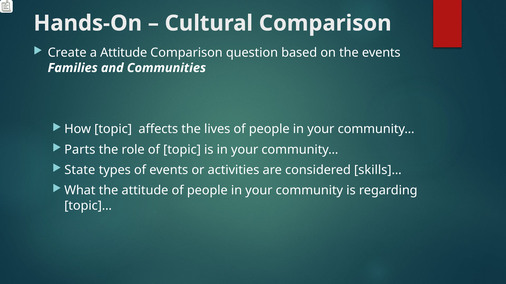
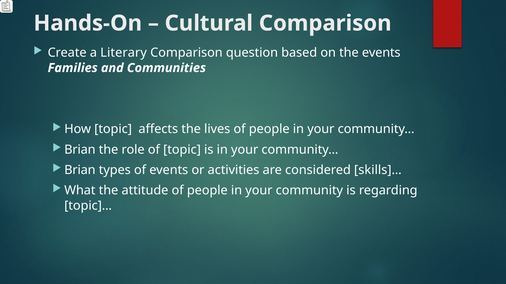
a Attitude: Attitude -> Literary
Parts at (80, 150): Parts -> Brian
State at (80, 170): State -> Brian
